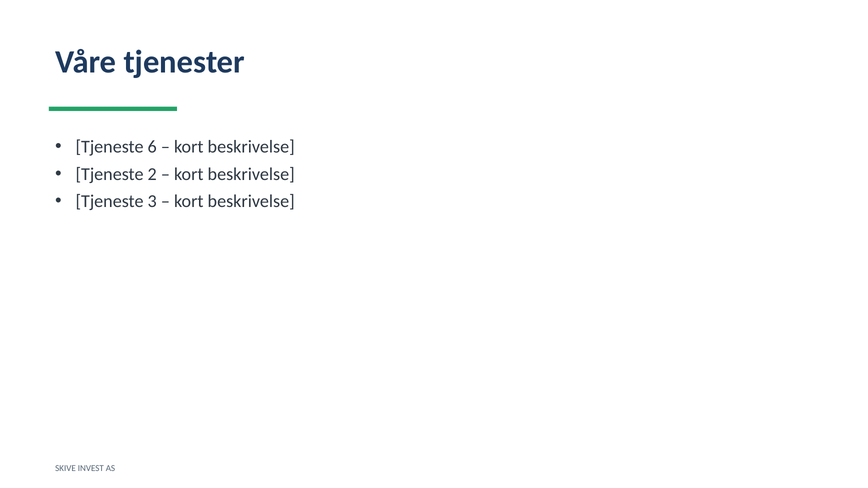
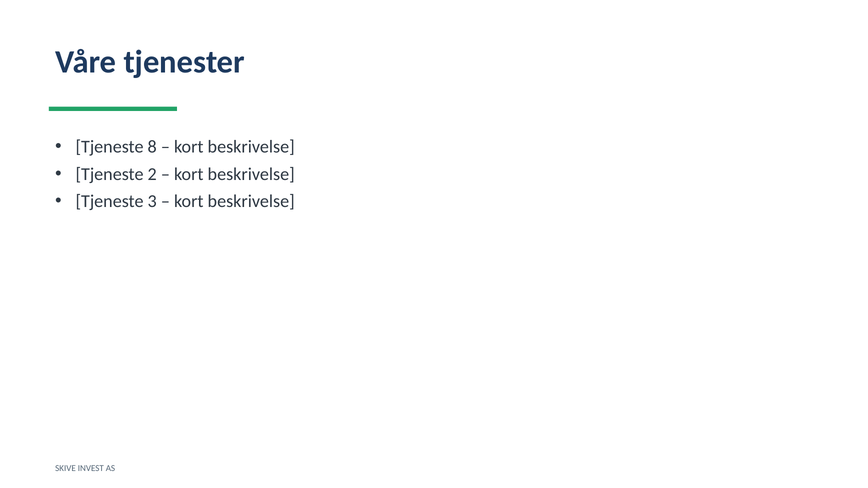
6: 6 -> 8
